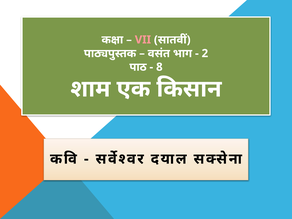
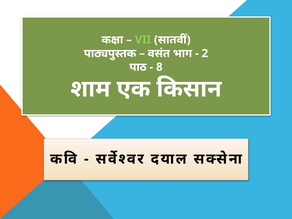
VII colour: pink -> light green
